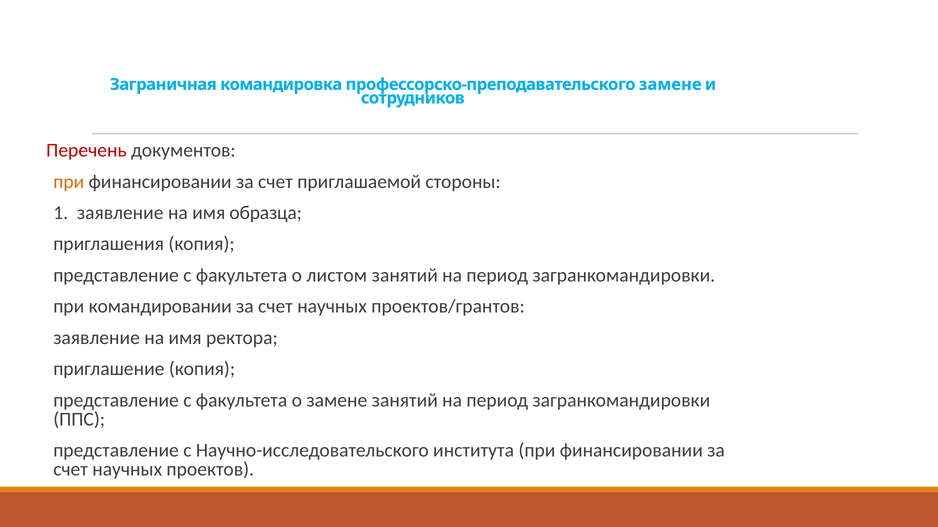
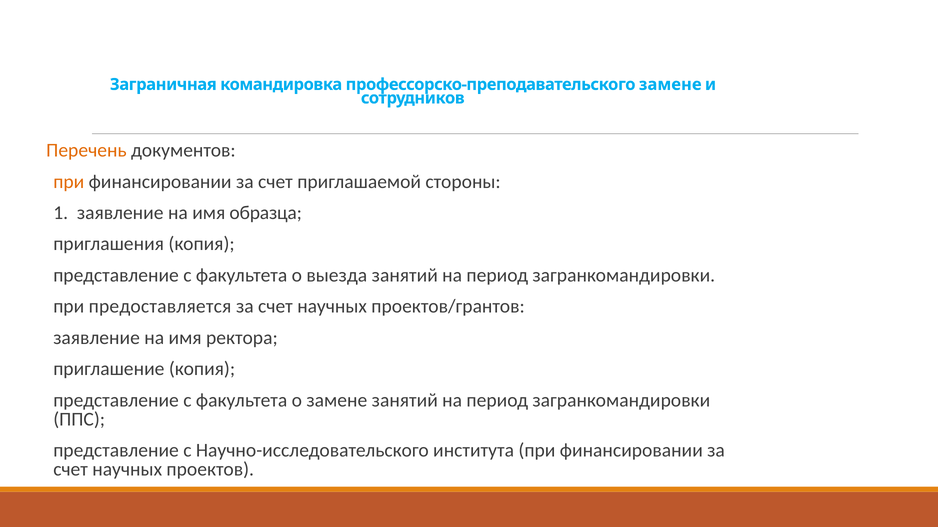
Перечень colour: red -> orange
листом: листом -> выезда
командировании: командировании -> предоставляется
